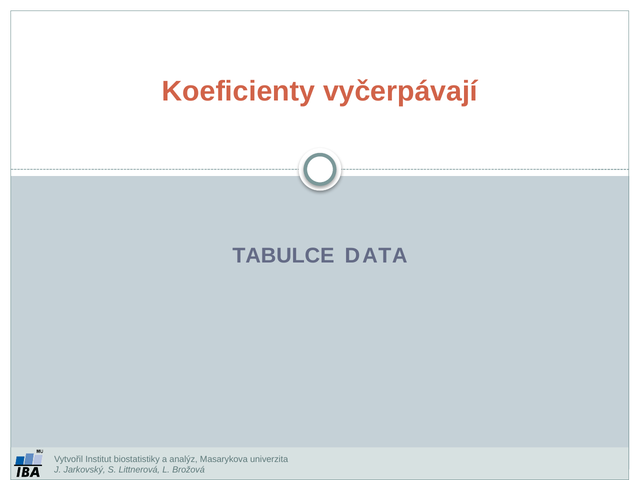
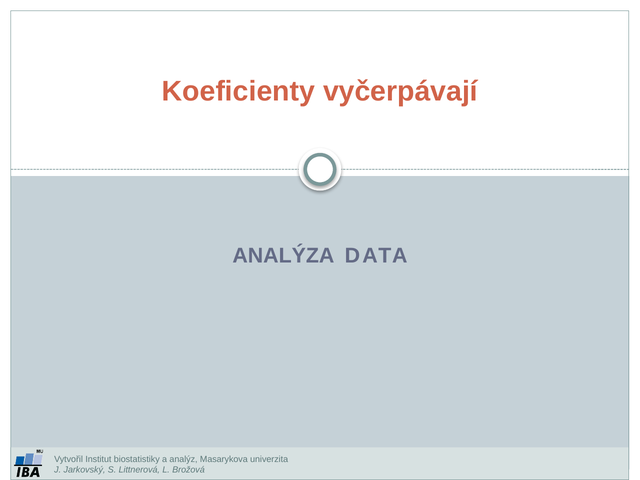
TABULCE: TABULCE -> ANALÝZA
